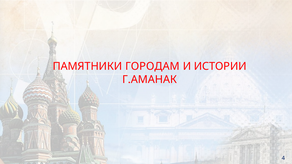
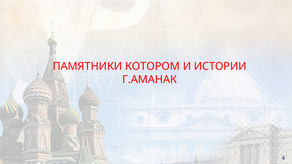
ГОРОДАМ: ГОРОДАМ -> КОТОРОМ
